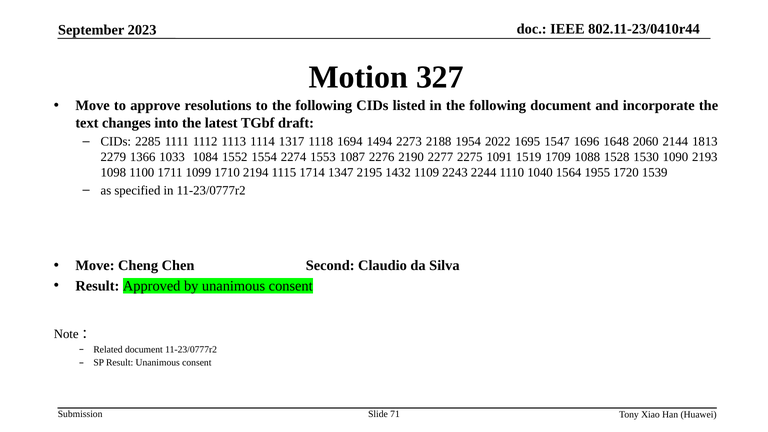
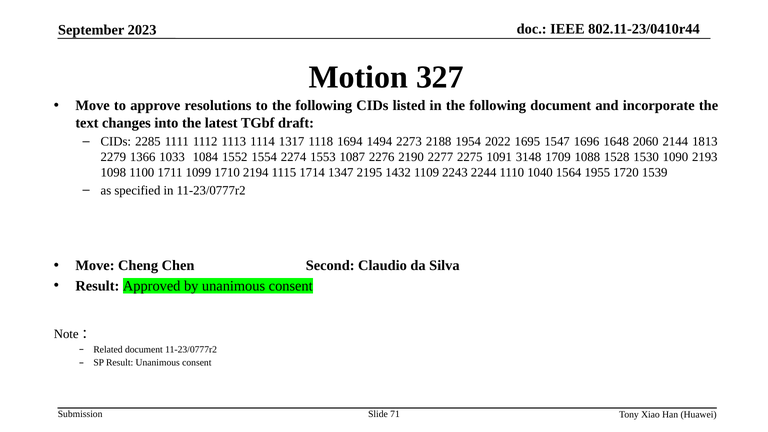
1519: 1519 -> 3148
